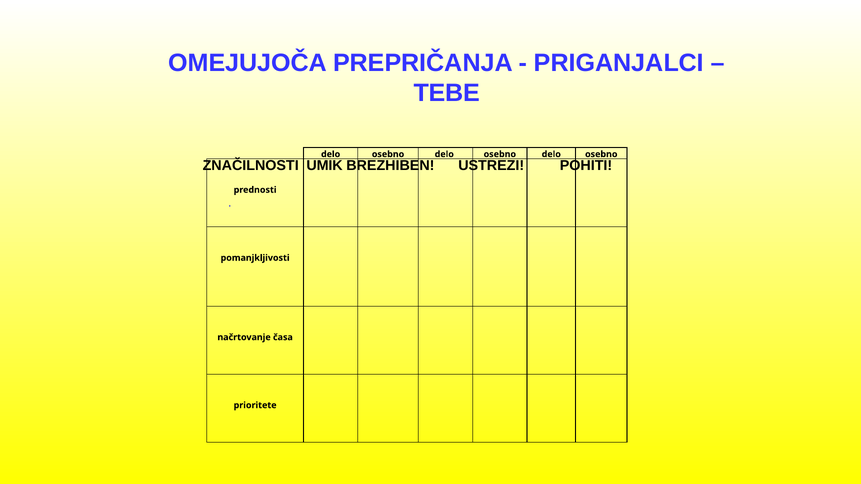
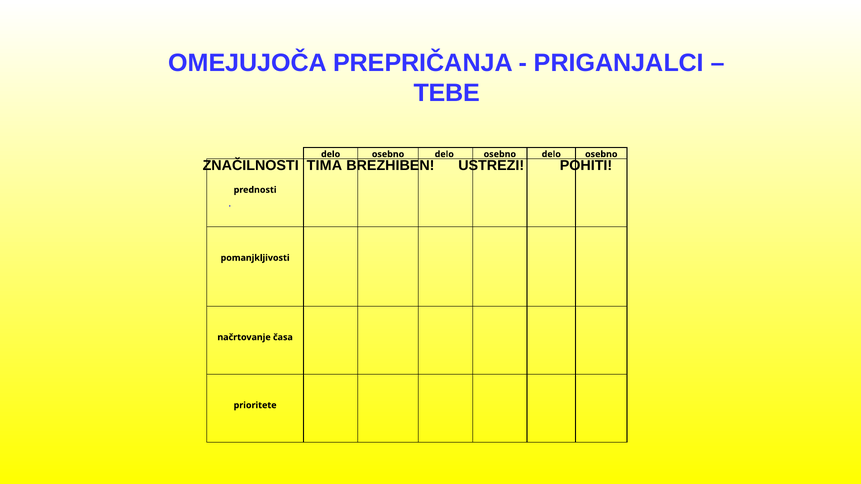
UMIK: UMIK -> TIMA
